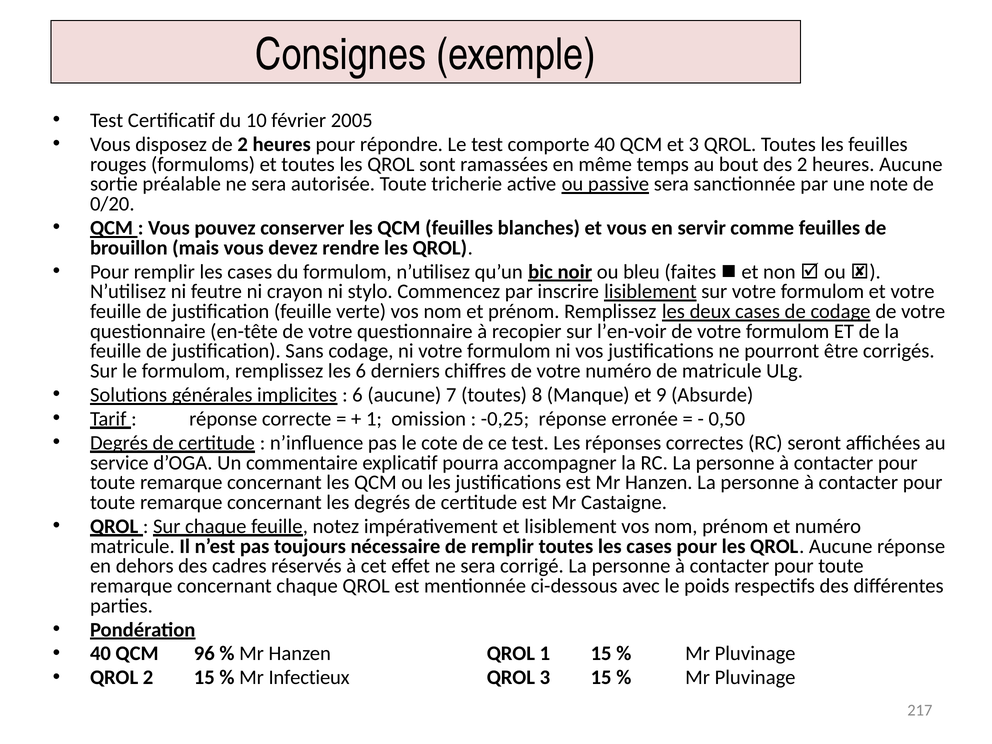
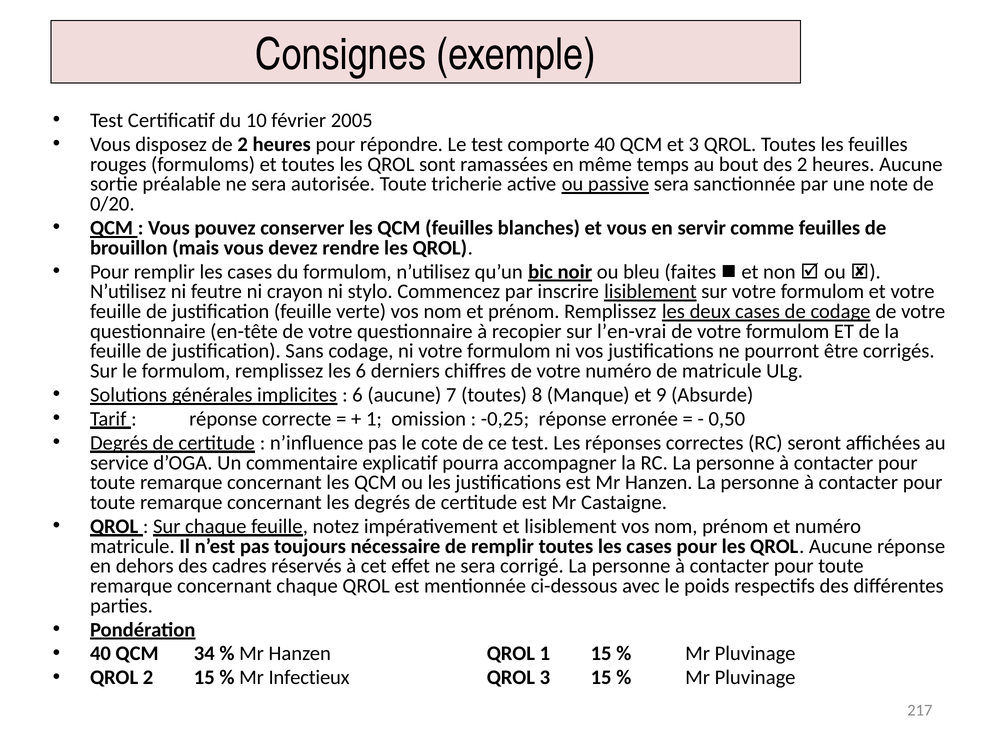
l’en-voir: l’en-voir -> l’en-vrai
96: 96 -> 34
